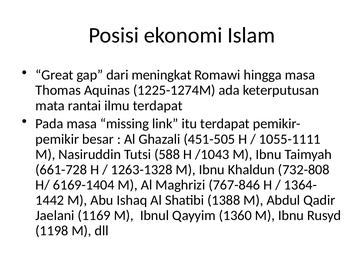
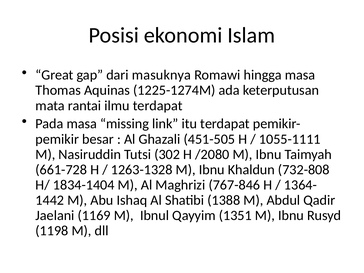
meningkat: meningkat -> masuknya
588: 588 -> 302
/1043: /1043 -> /2080
6169-1404: 6169-1404 -> 1834-1404
1360: 1360 -> 1351
